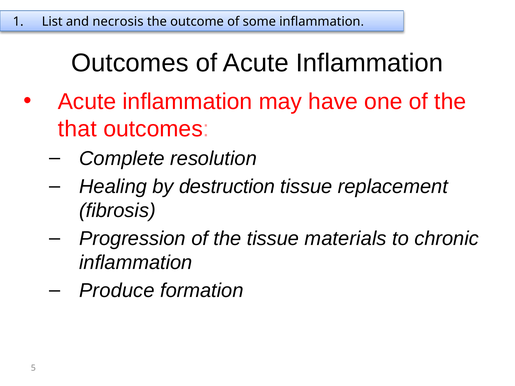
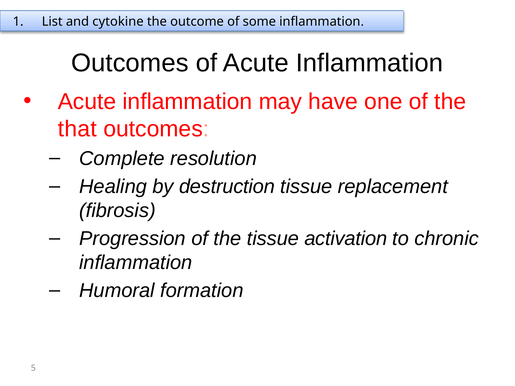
necrosis: necrosis -> cytokine
materials: materials -> activation
Produce: Produce -> Humoral
